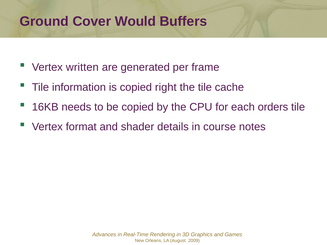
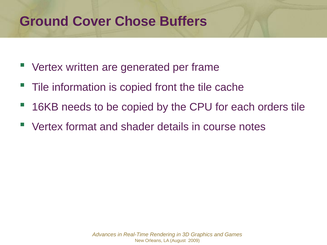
Would: Would -> Chose
right: right -> front
